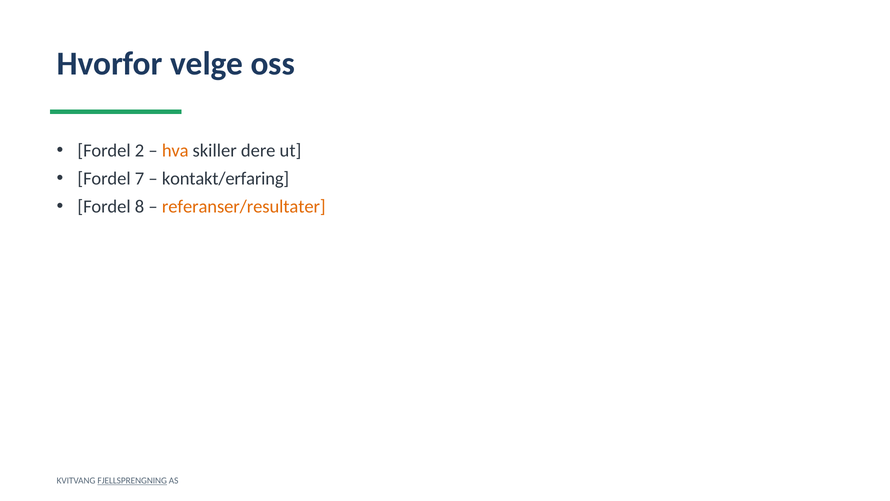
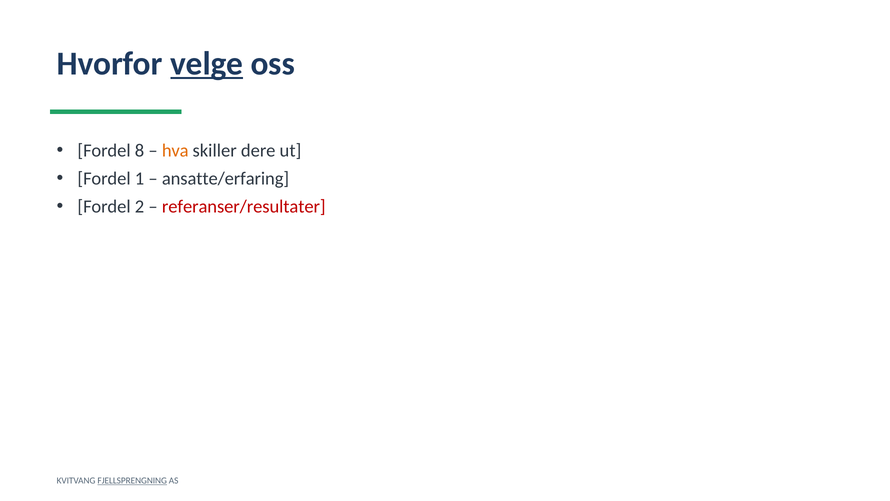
velge underline: none -> present
2: 2 -> 8
7: 7 -> 1
kontakt/erfaring: kontakt/erfaring -> ansatte/erfaring
8: 8 -> 2
referanser/resultater colour: orange -> red
